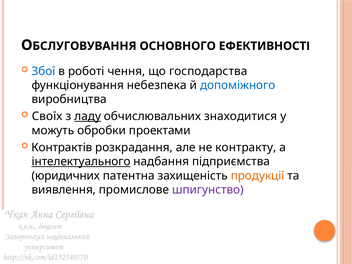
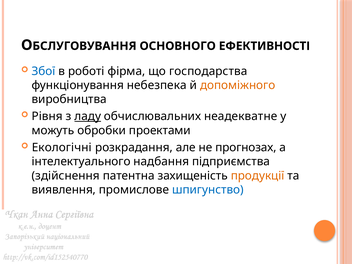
чення: чення -> фірма
допоміжного colour: blue -> orange
Своїх: Своїх -> Рівня
знаходитися: знаходитися -> неадекватне
Контрактів: Контрактів -> Екологічні
контракту: контракту -> прогнозах
інтелектуального underline: present -> none
юридичних: юридичних -> здійснення
шпигунство colour: purple -> blue
